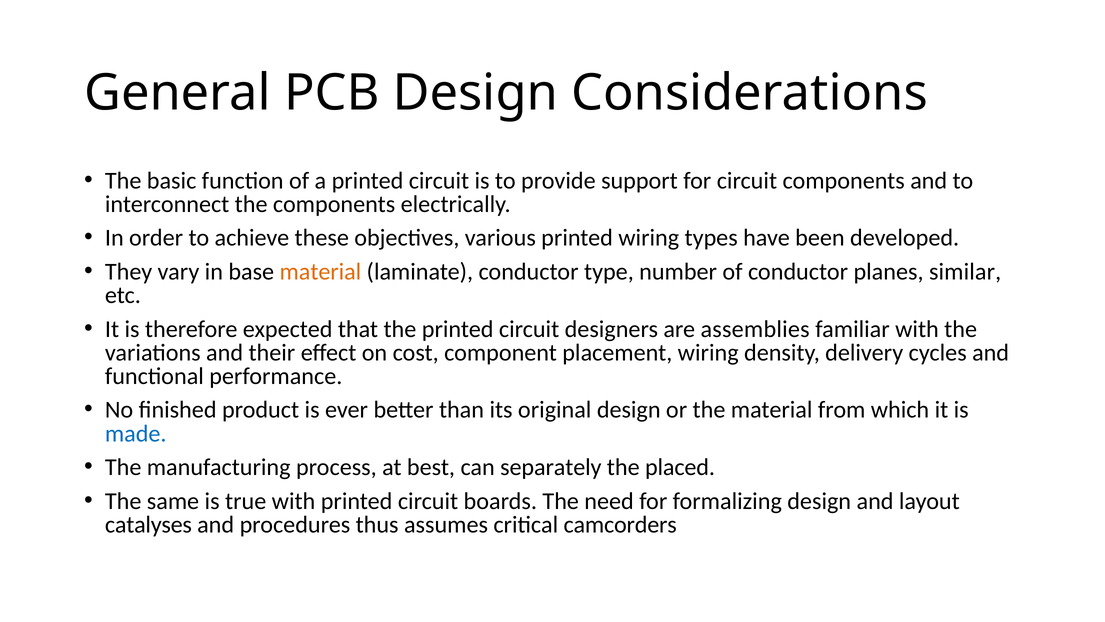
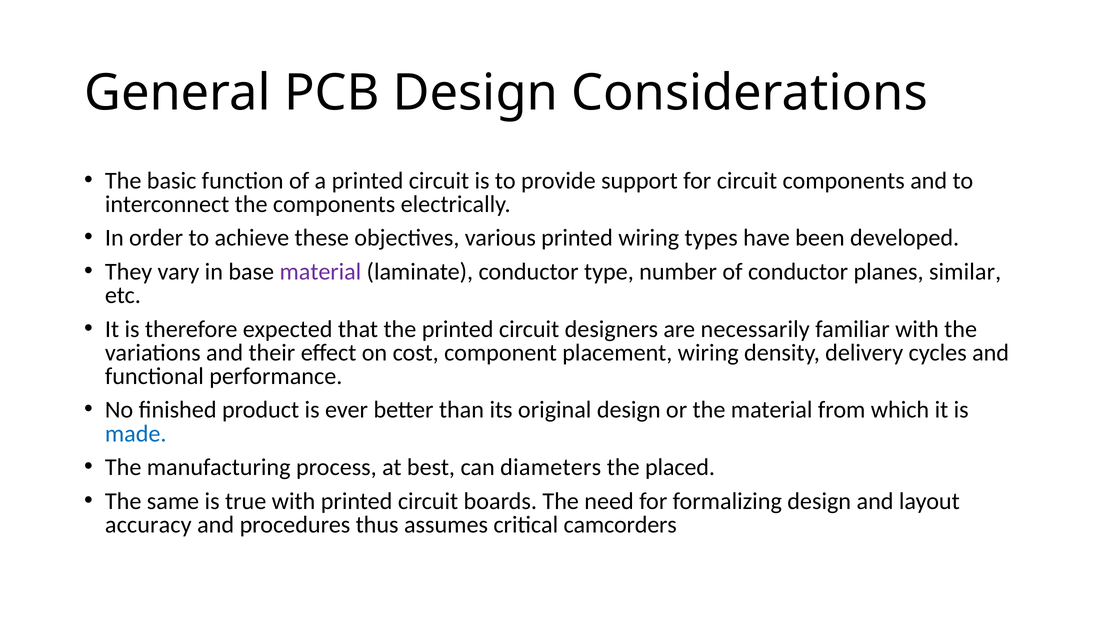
material at (320, 272) colour: orange -> purple
assemblies: assemblies -> necessarily
separately: separately -> diameters
catalyses: catalyses -> accuracy
